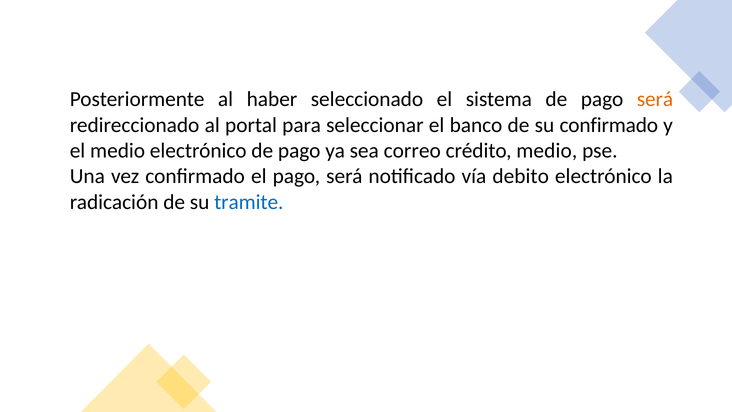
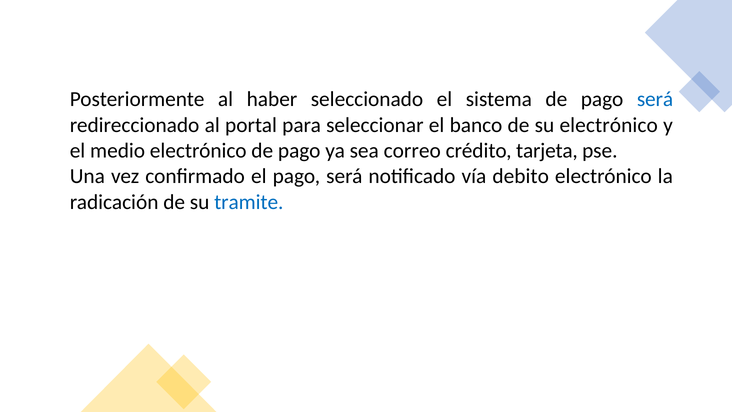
será at (655, 99) colour: orange -> blue
su confirmado: confirmado -> electrónico
crédito medio: medio -> tarjeta
